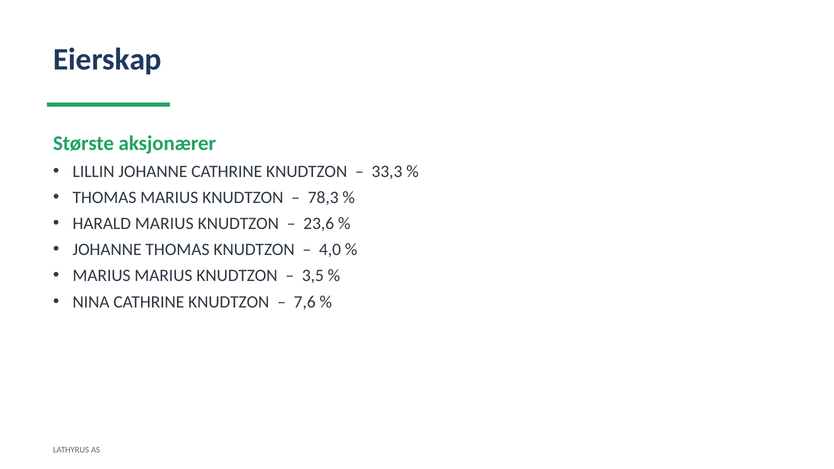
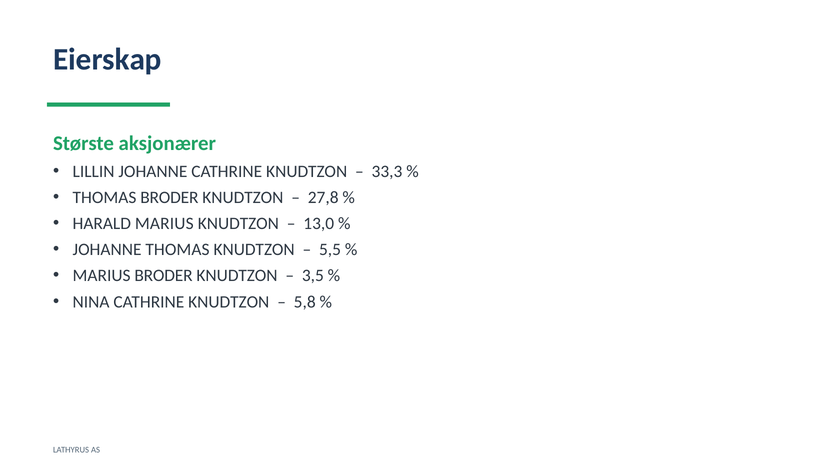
THOMAS MARIUS: MARIUS -> BRODER
78,3: 78,3 -> 27,8
23,6: 23,6 -> 13,0
4,0: 4,0 -> 5,5
MARIUS MARIUS: MARIUS -> BRODER
7,6: 7,6 -> 5,8
